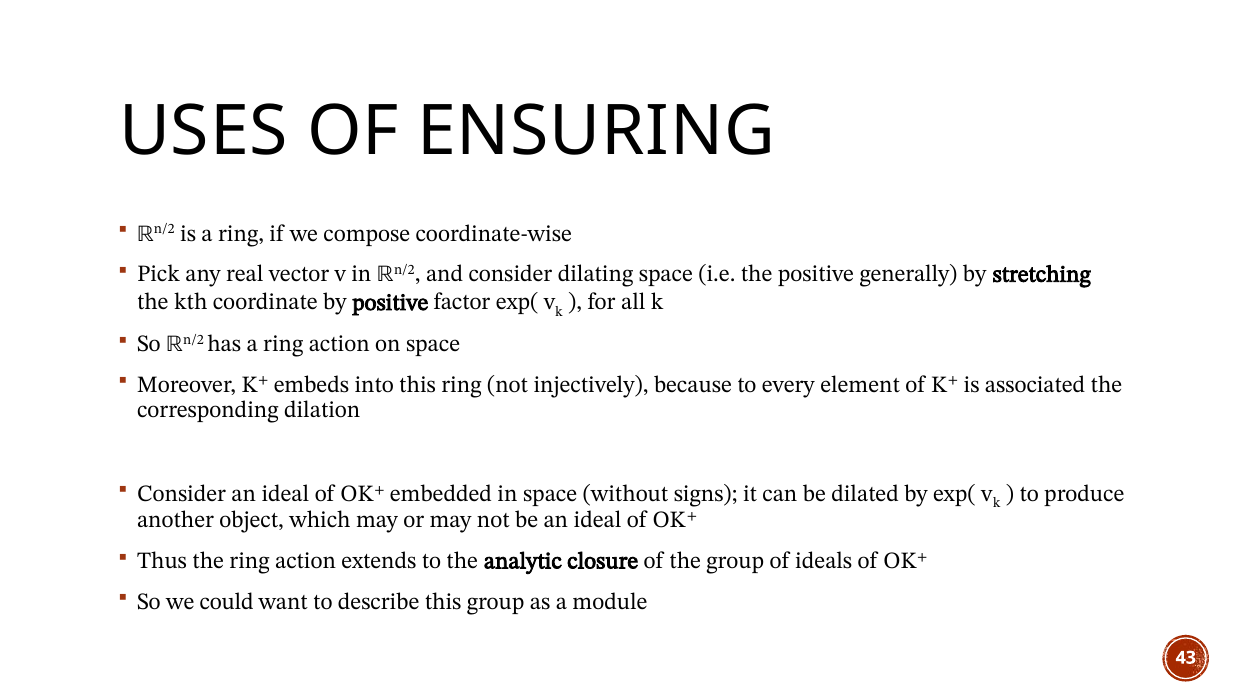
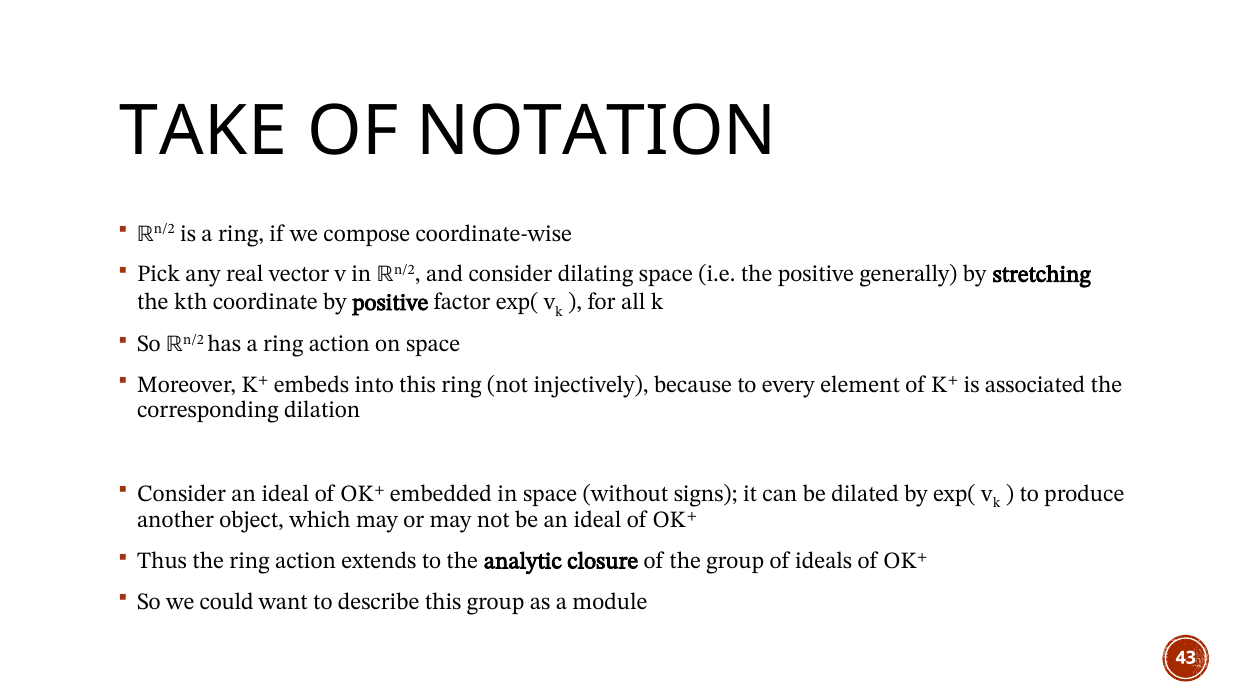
USES: USES -> TAKE
ENSURING: ENSURING -> NOTATION
